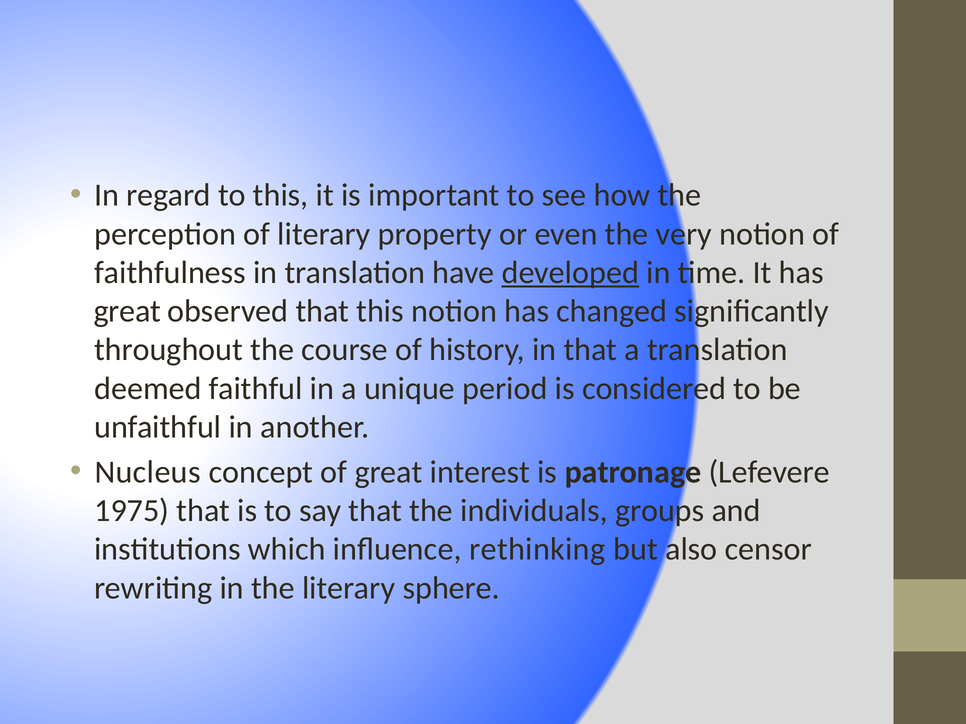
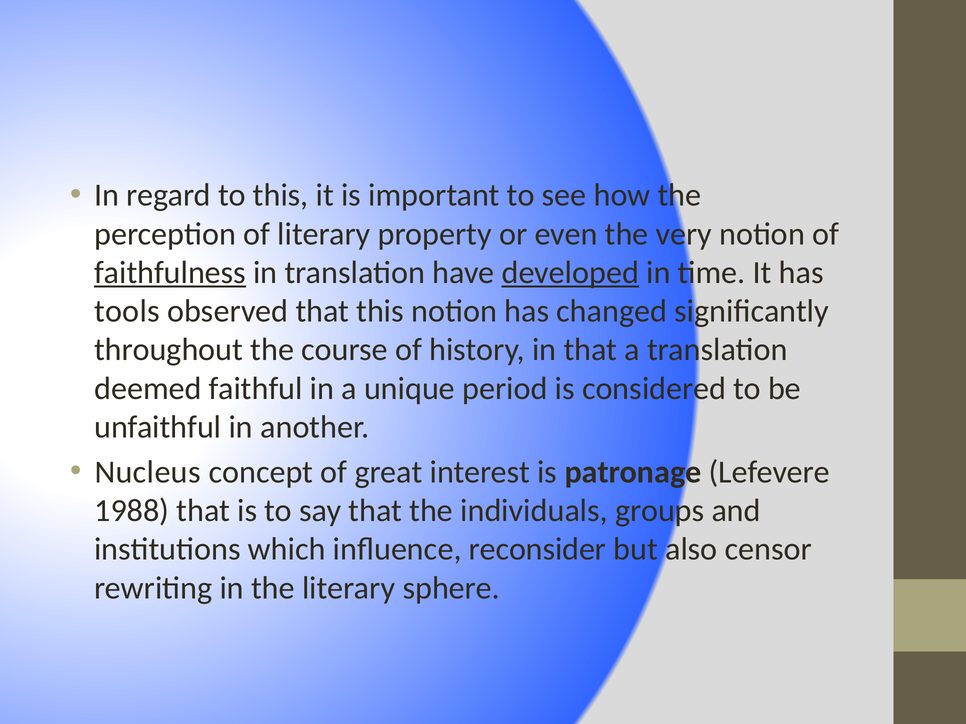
faithfulness underline: none -> present
great at (127, 311): great -> tools
1975: 1975 -> 1988
rethinking: rethinking -> reconsider
